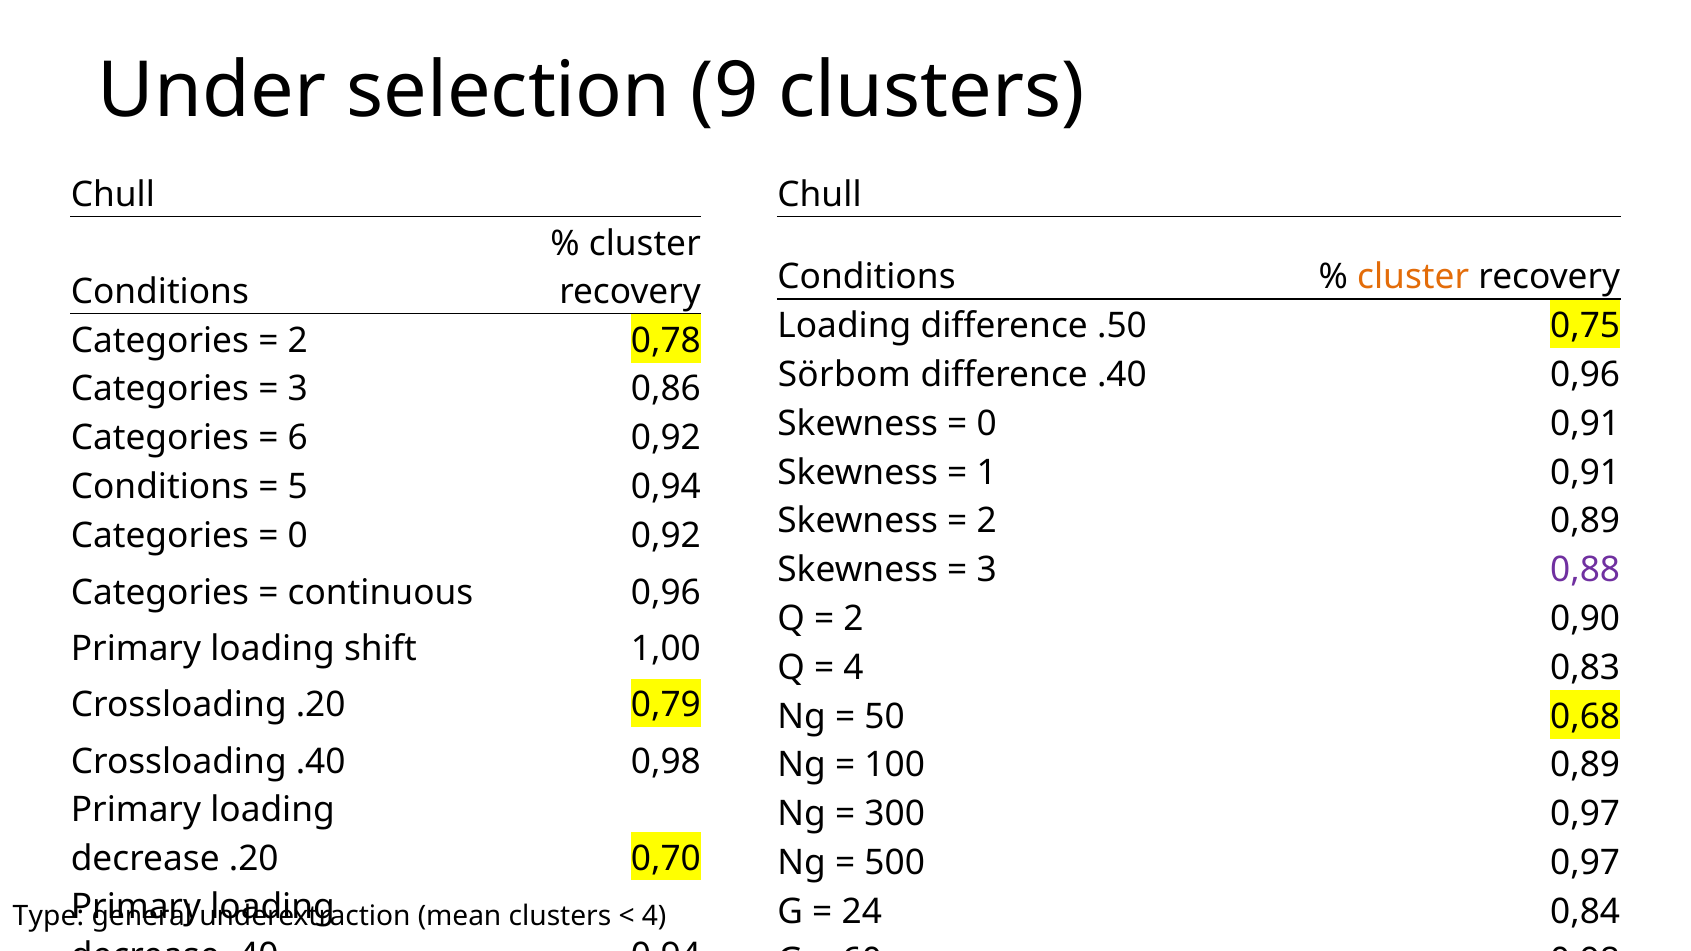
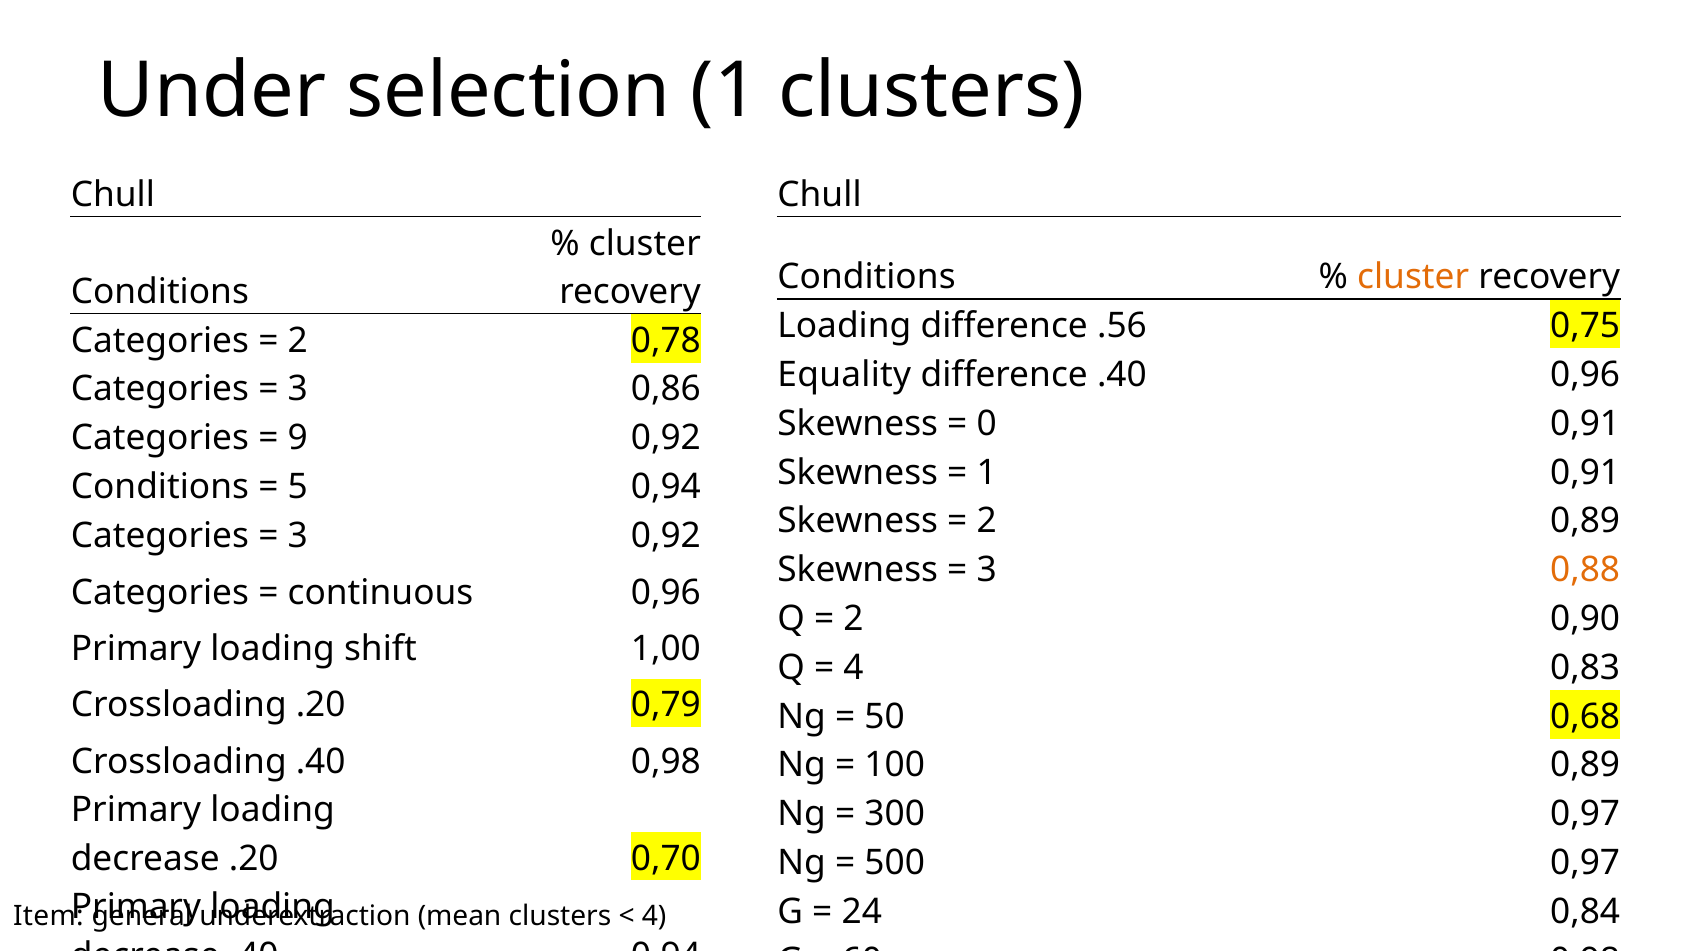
selection 9: 9 -> 1
.50: .50 -> .56
Sörbom: Sörbom -> Equality
6: 6 -> 9
0 at (298, 536): 0 -> 3
0,88 colour: purple -> orange
Type: Type -> Item
